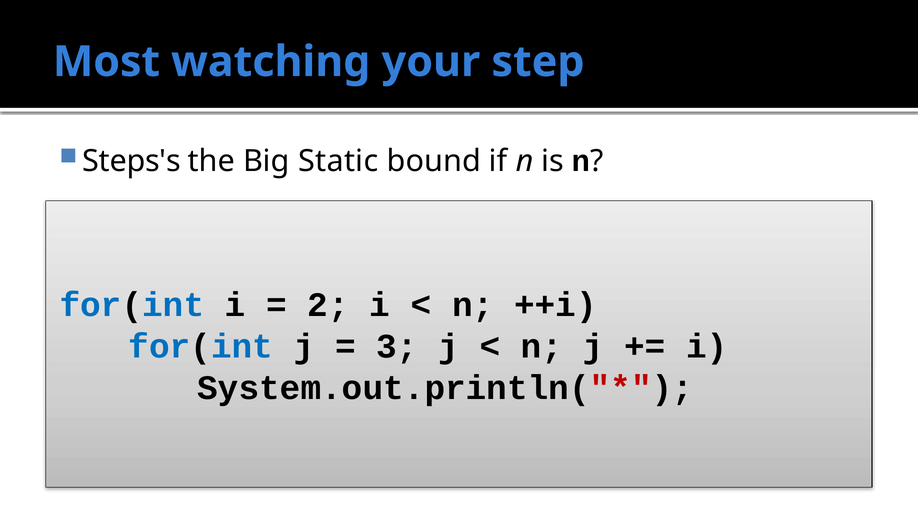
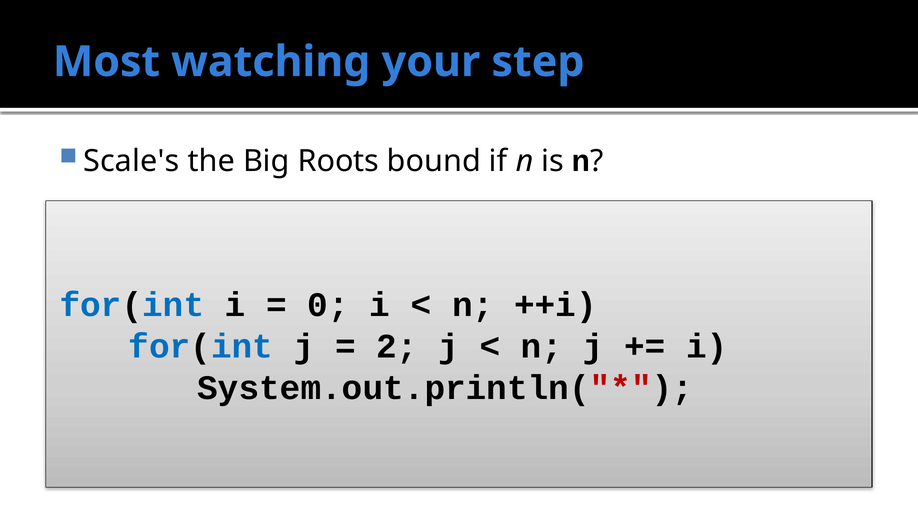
Steps's: Steps's -> Scale's
Static: Static -> Roots
2: 2 -> 0
3: 3 -> 2
